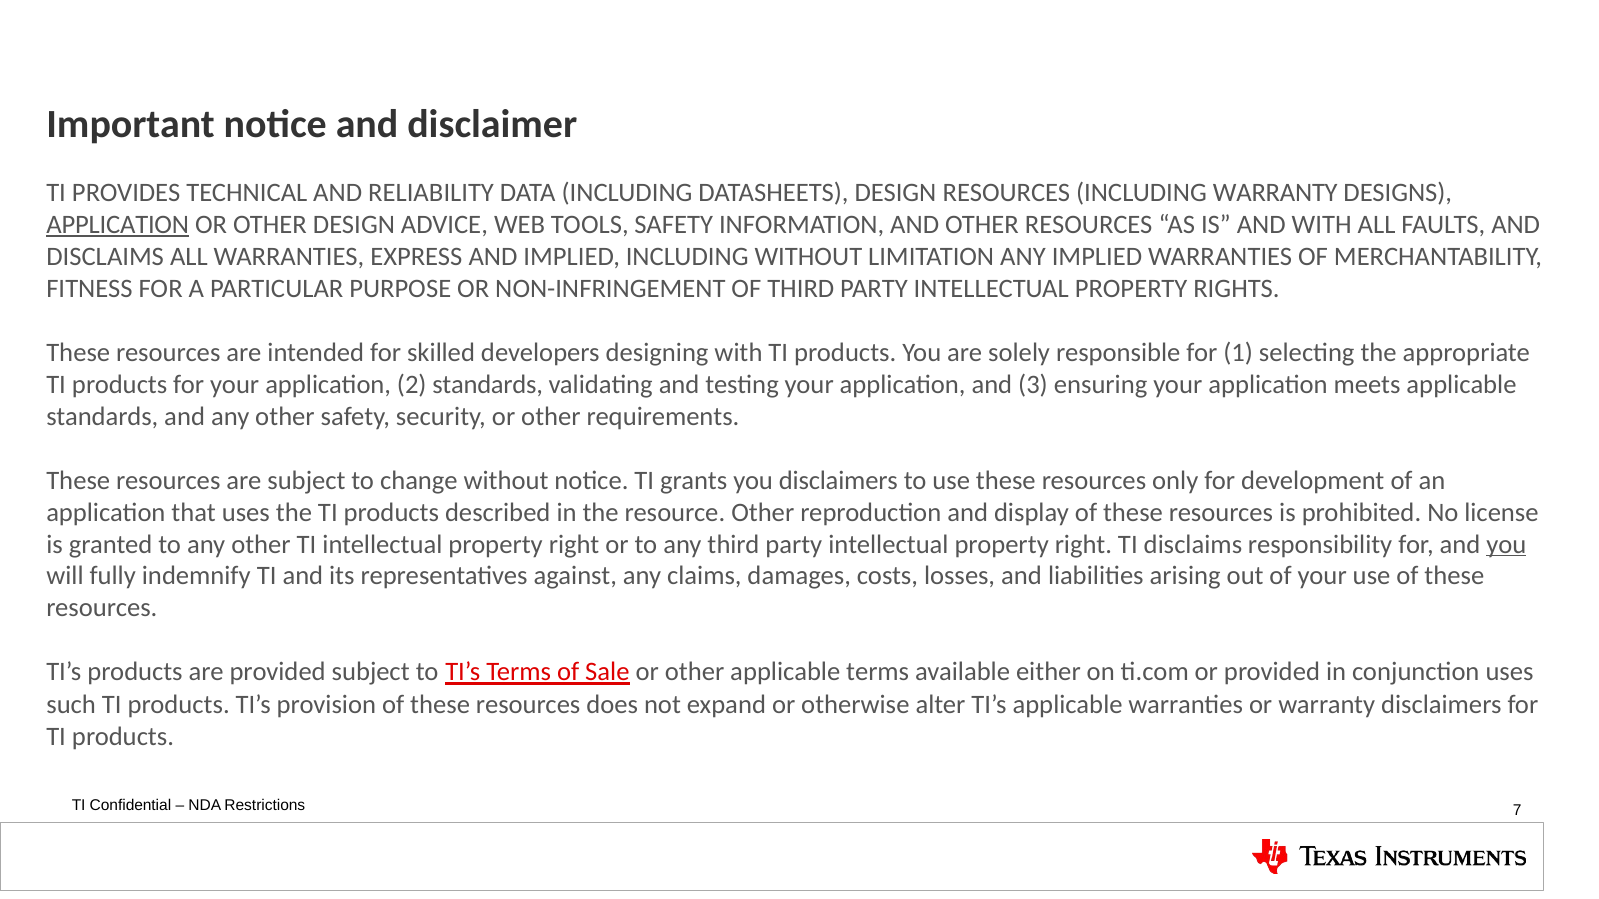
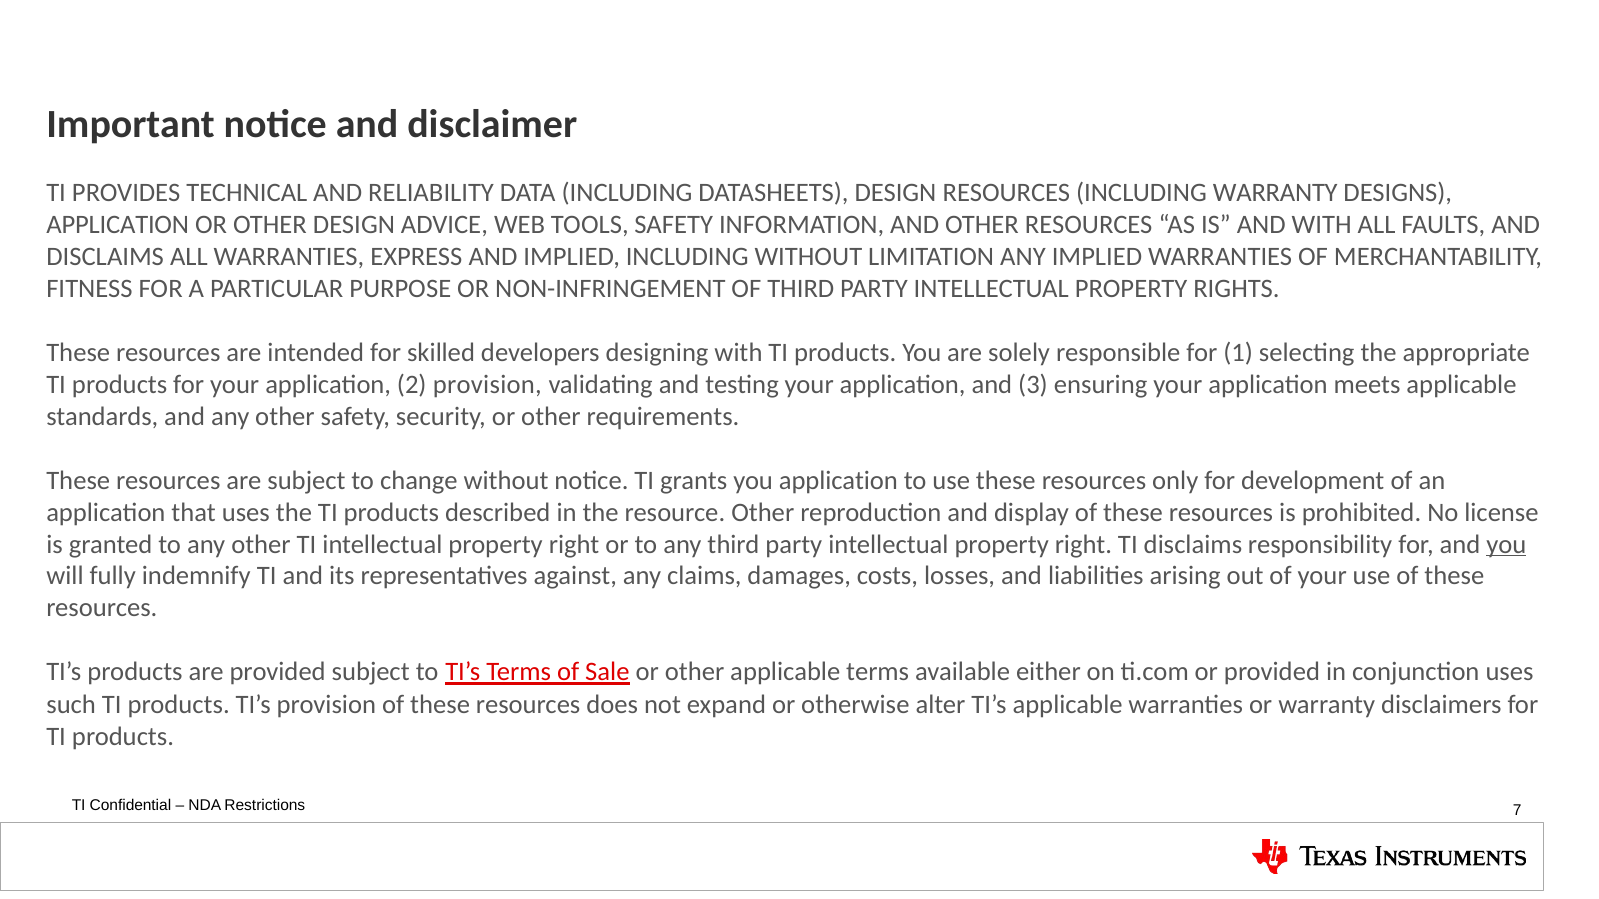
APPLICATION at (118, 225) underline: present -> none
2 standards: standards -> provision
you disclaimers: disclaimers -> application
